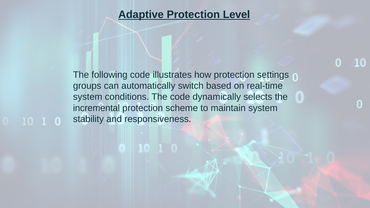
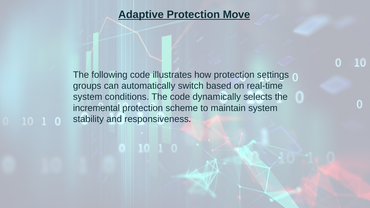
Level: Level -> Move
